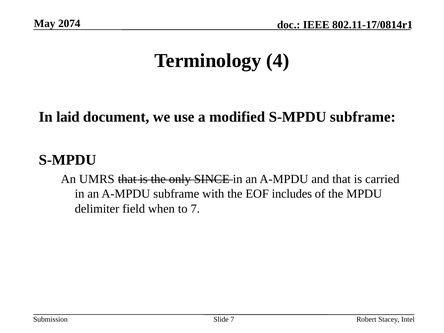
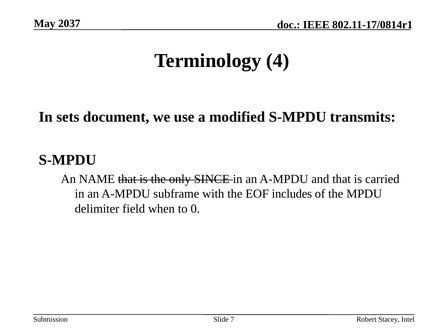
2074: 2074 -> 2037
laid: laid -> sets
S-MPDU subframe: subframe -> transmits
UMRS: UMRS -> NAME
to 7: 7 -> 0
